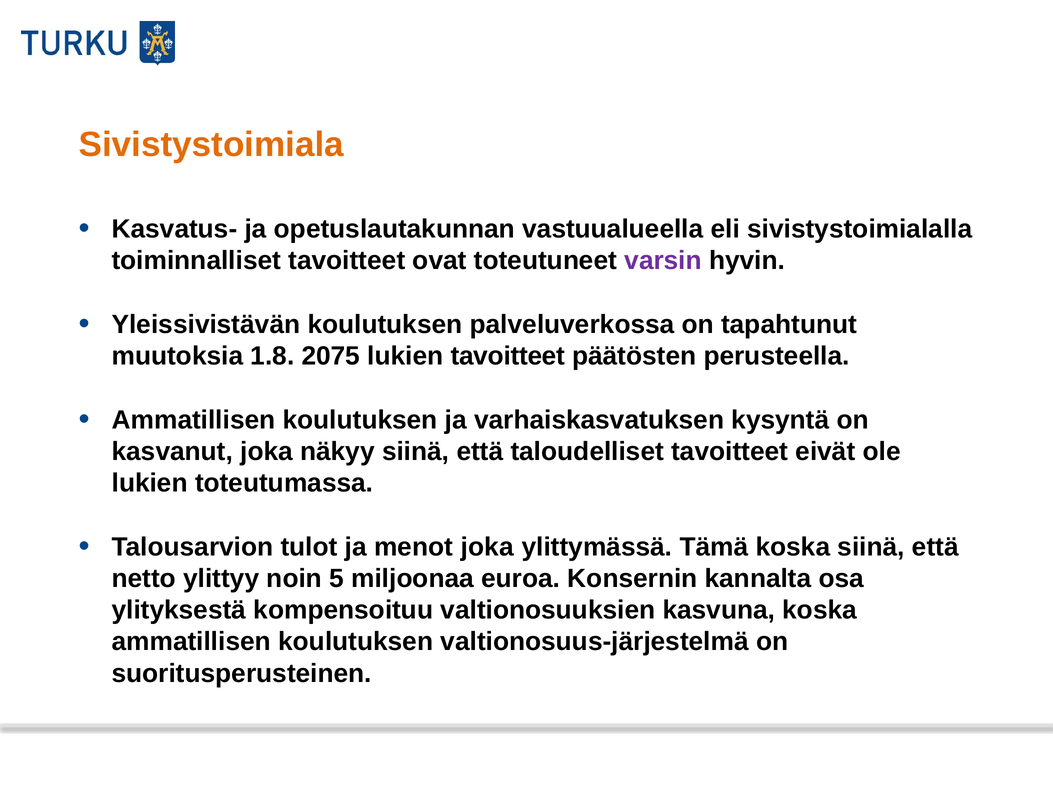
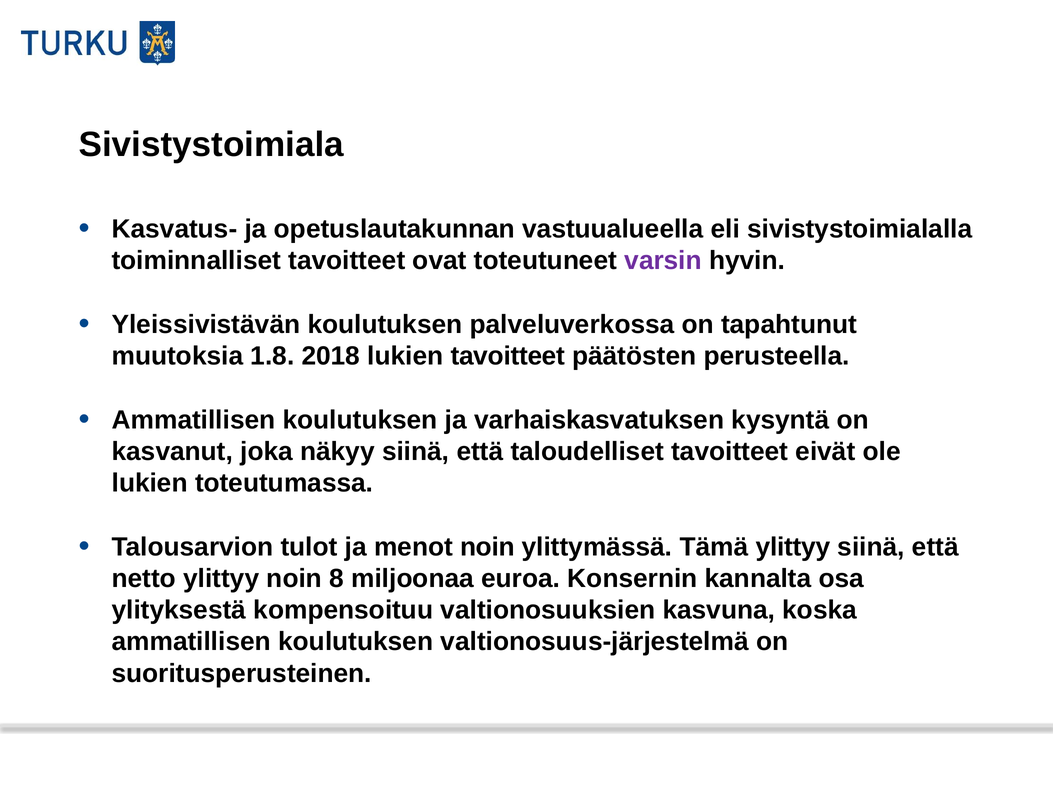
Sivistystoimiala colour: orange -> black
2075: 2075 -> 2018
menot joka: joka -> noin
Tämä koska: koska -> ylittyy
5: 5 -> 8
